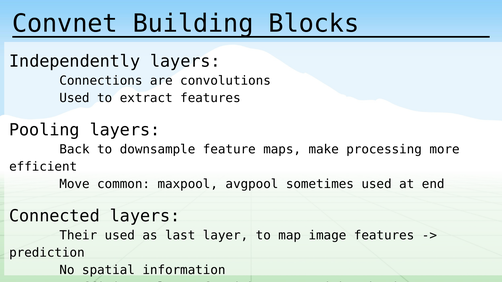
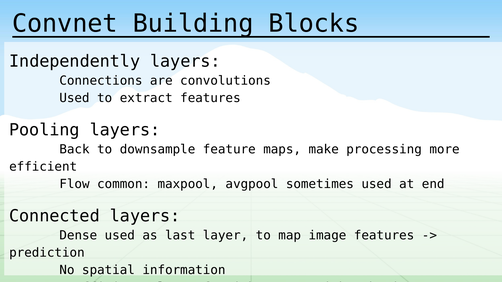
Move: Move -> Flow
Their: Their -> Dense
